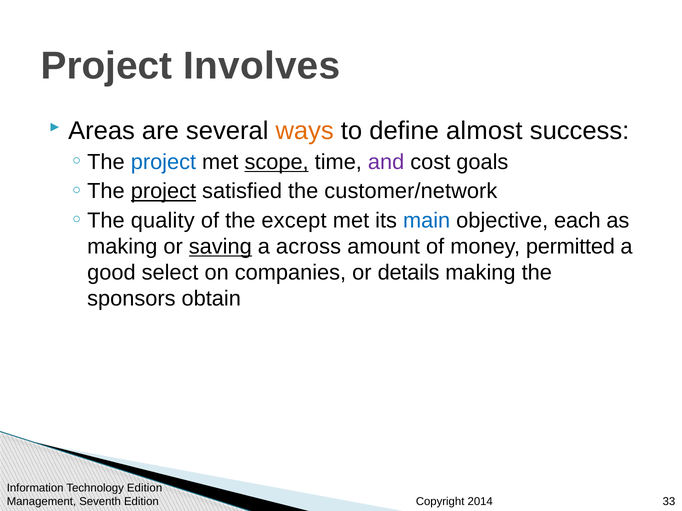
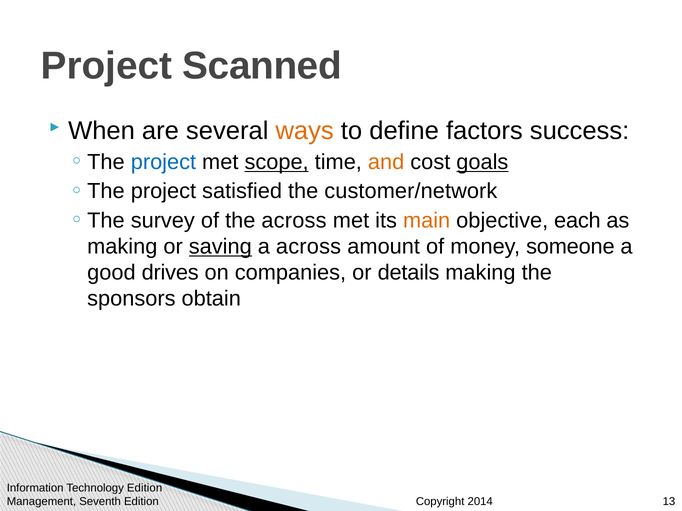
Involves: Involves -> Scanned
Areas: Areas -> When
almost: almost -> factors
and colour: purple -> orange
goals underline: none -> present
project at (163, 191) underline: present -> none
quality: quality -> survey
the except: except -> across
main colour: blue -> orange
permitted: permitted -> someone
select: select -> drives
33: 33 -> 13
